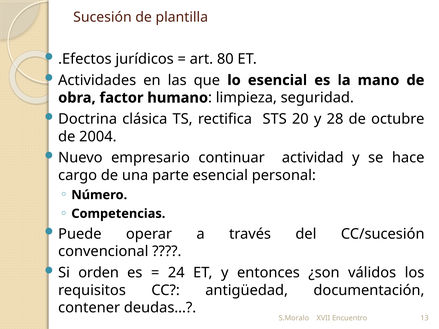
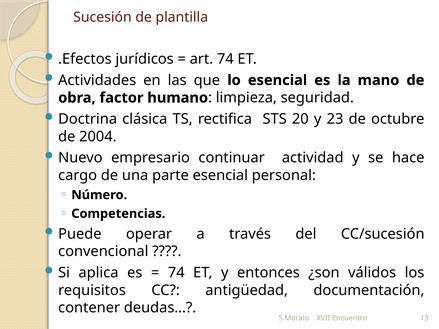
art 80: 80 -> 74
28: 28 -> 23
orden: orden -> aplica
24 at (176, 273): 24 -> 74
